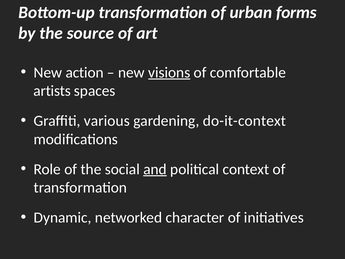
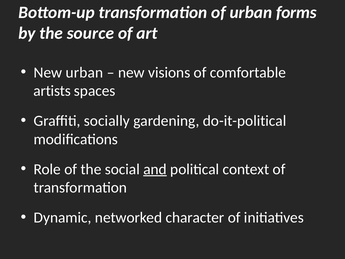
New action: action -> urban
visions underline: present -> none
various: various -> socially
do-it-context: do-it-context -> do-it-political
